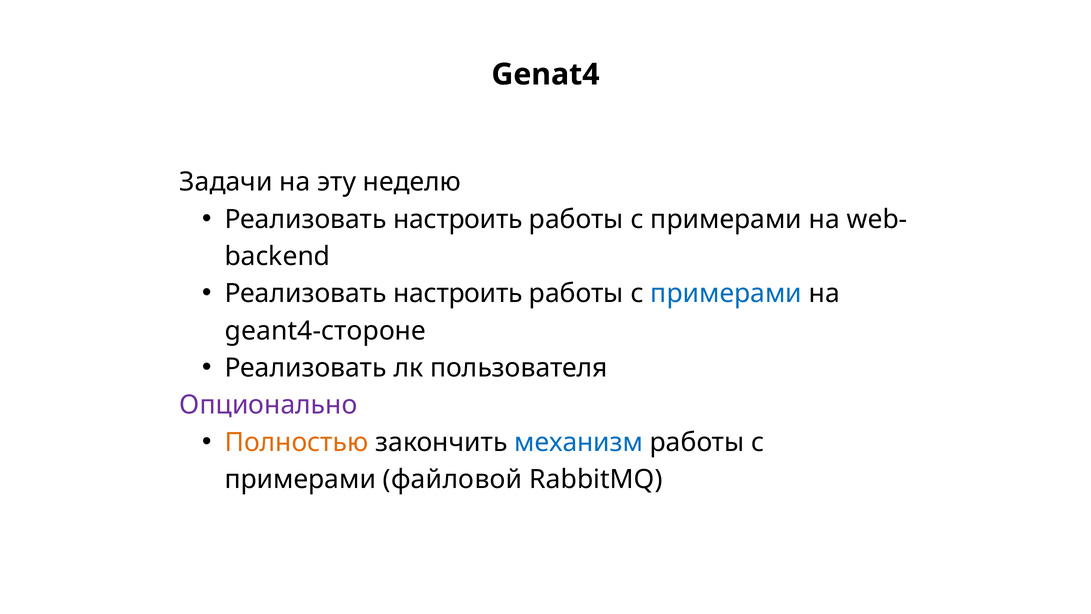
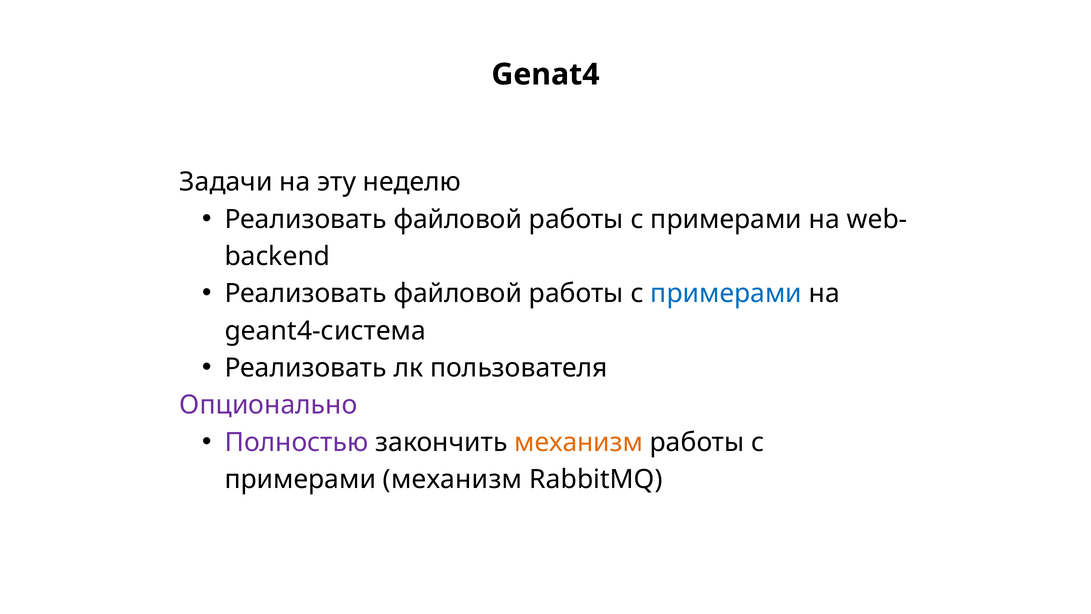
настроить at (458, 219): настроить -> файловой
настроить at (458, 294): настроить -> файловой
geant4-стороне: geant4-стороне -> geant4-система
Полностью colour: orange -> purple
механизм at (579, 442) colour: blue -> orange
примерами файловой: файловой -> механизм
